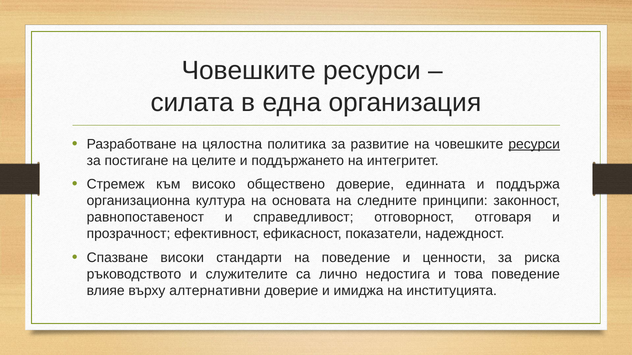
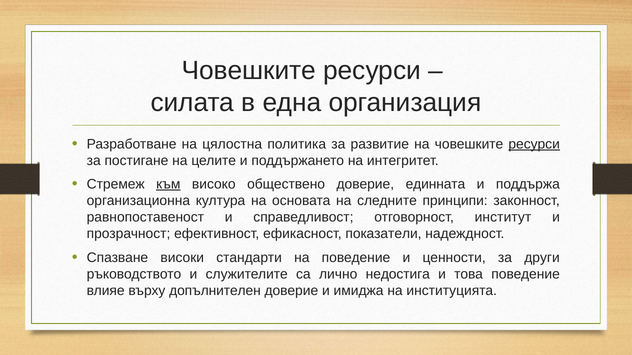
към underline: none -> present
отговаря: отговаря -> институт
риска: риска -> други
алтернативни: алтернативни -> допълнителен
